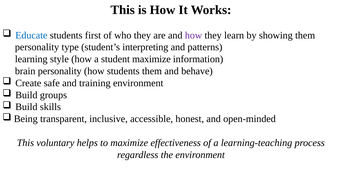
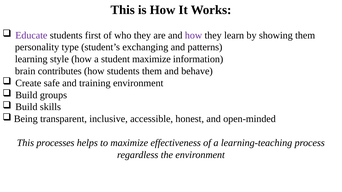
Educate colour: blue -> purple
interpreting: interpreting -> exchanging
brain personality: personality -> contributes
voluntary: voluntary -> processes
